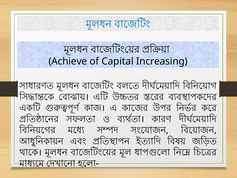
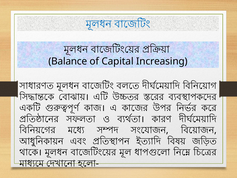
Achieve: Achieve -> Balance
